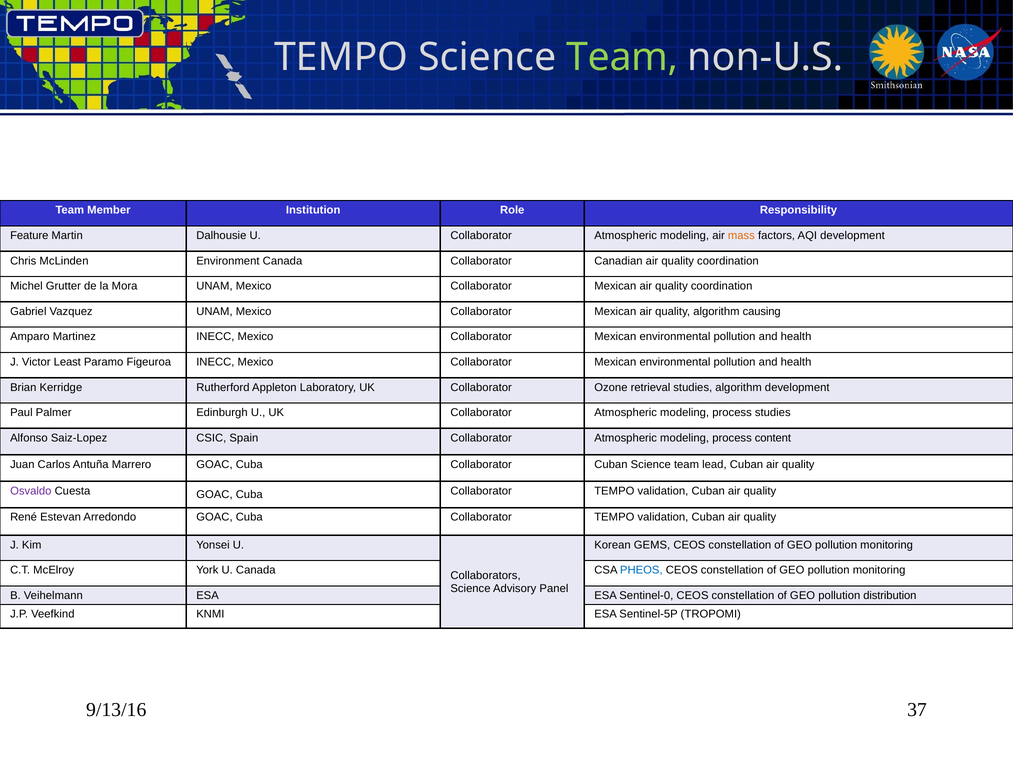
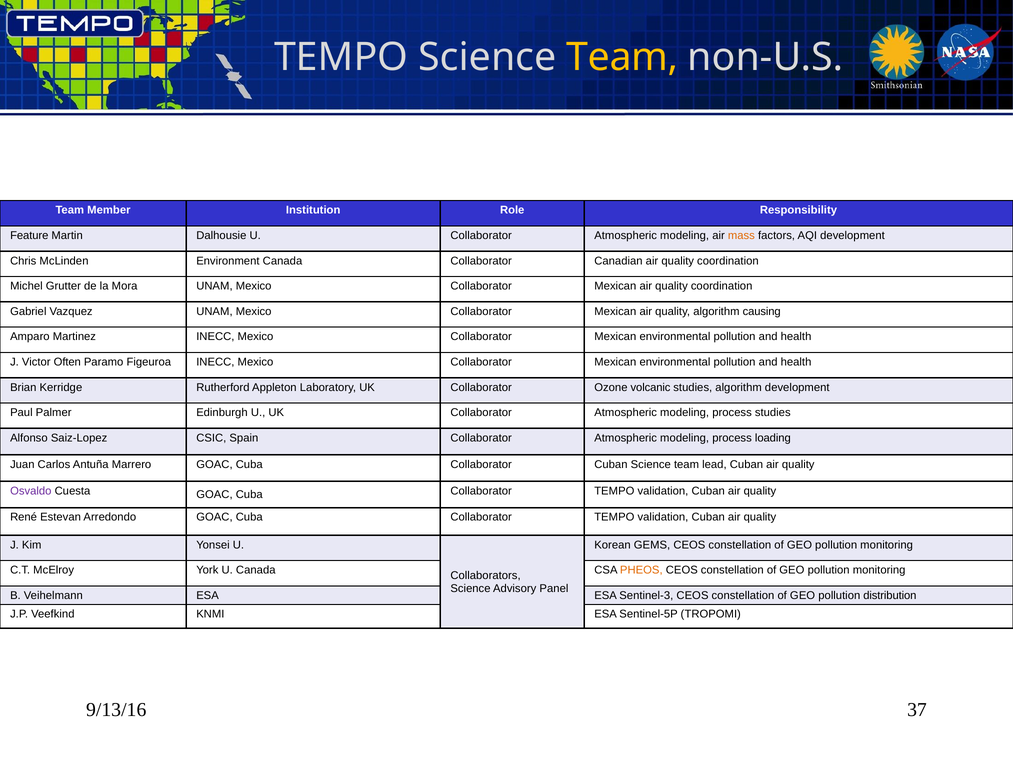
Team at (622, 57) colour: light green -> yellow
Least: Least -> Often
retrieval: retrieval -> volcanic
content: content -> loading
PHEOS colour: blue -> orange
Sentinel-0: Sentinel-0 -> Sentinel-3
